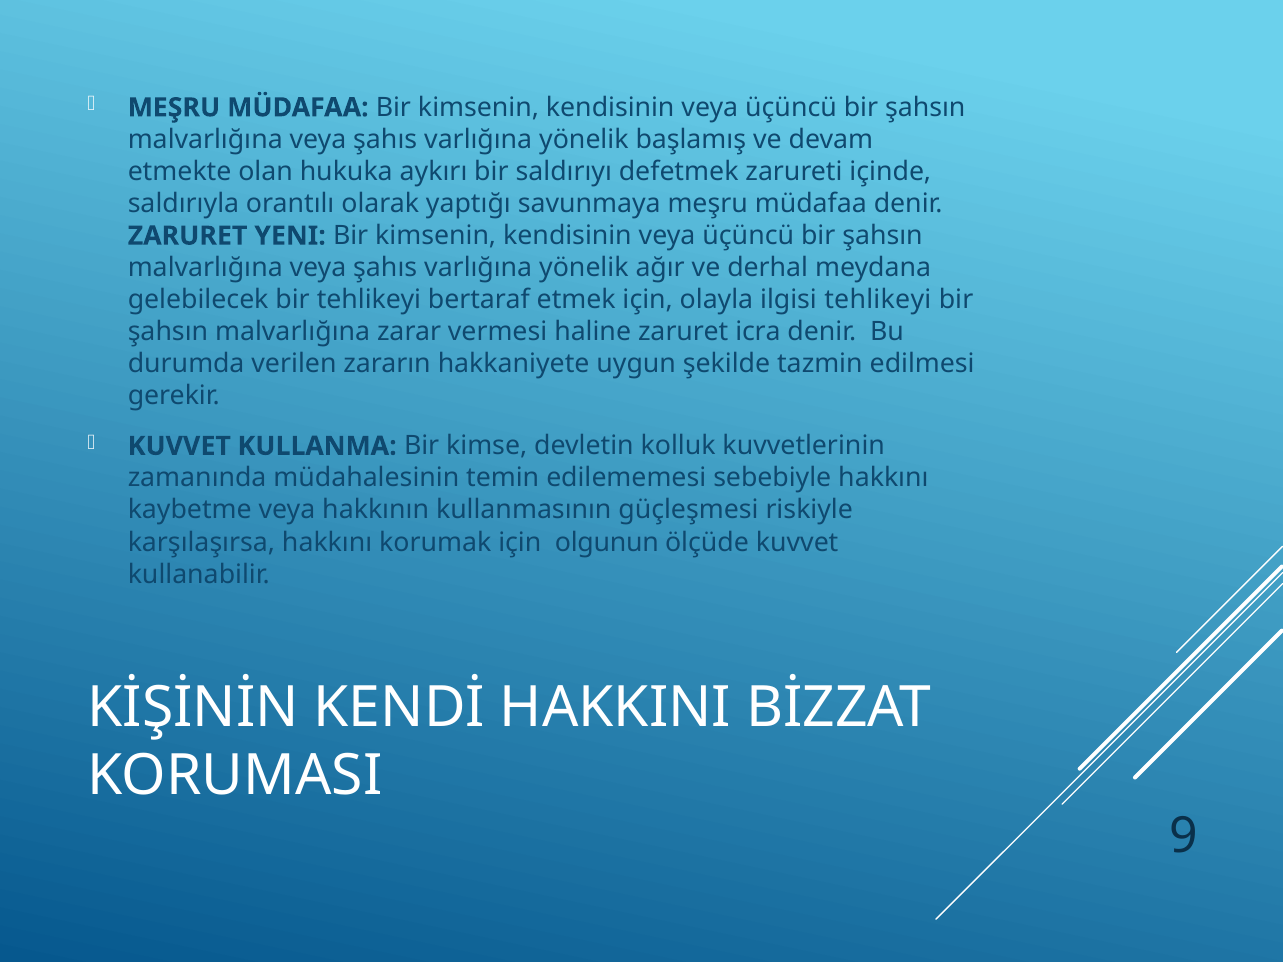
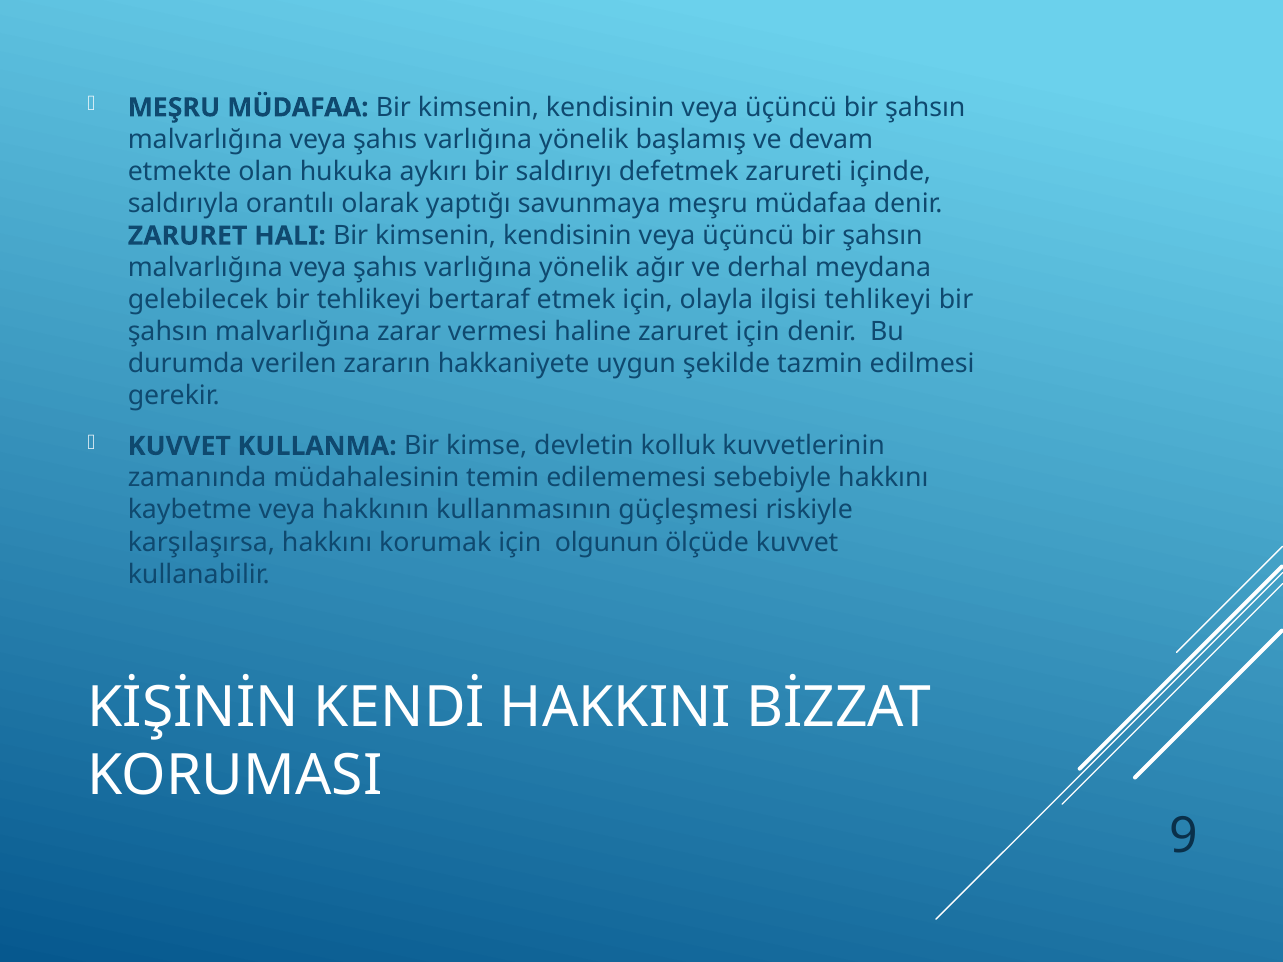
YENI: YENI -> HALI
zaruret icra: icra -> için
